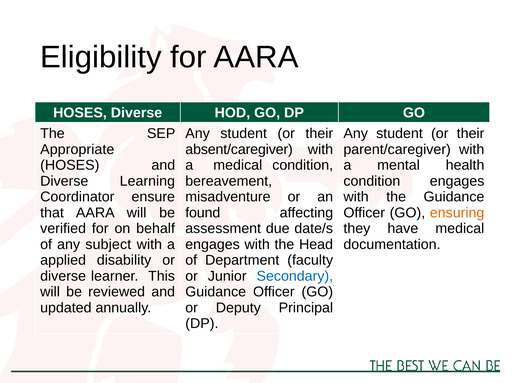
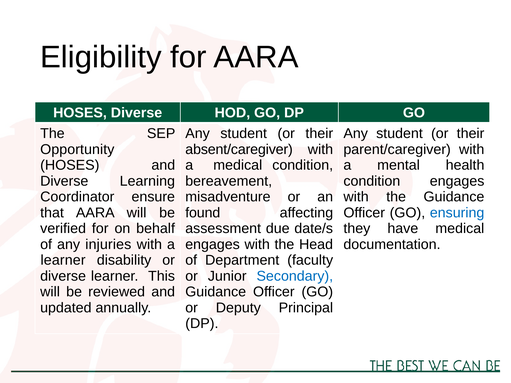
Appropriate: Appropriate -> Opportunity
ensuring colour: orange -> blue
subject: subject -> injuries
applied at (63, 260): applied -> learner
